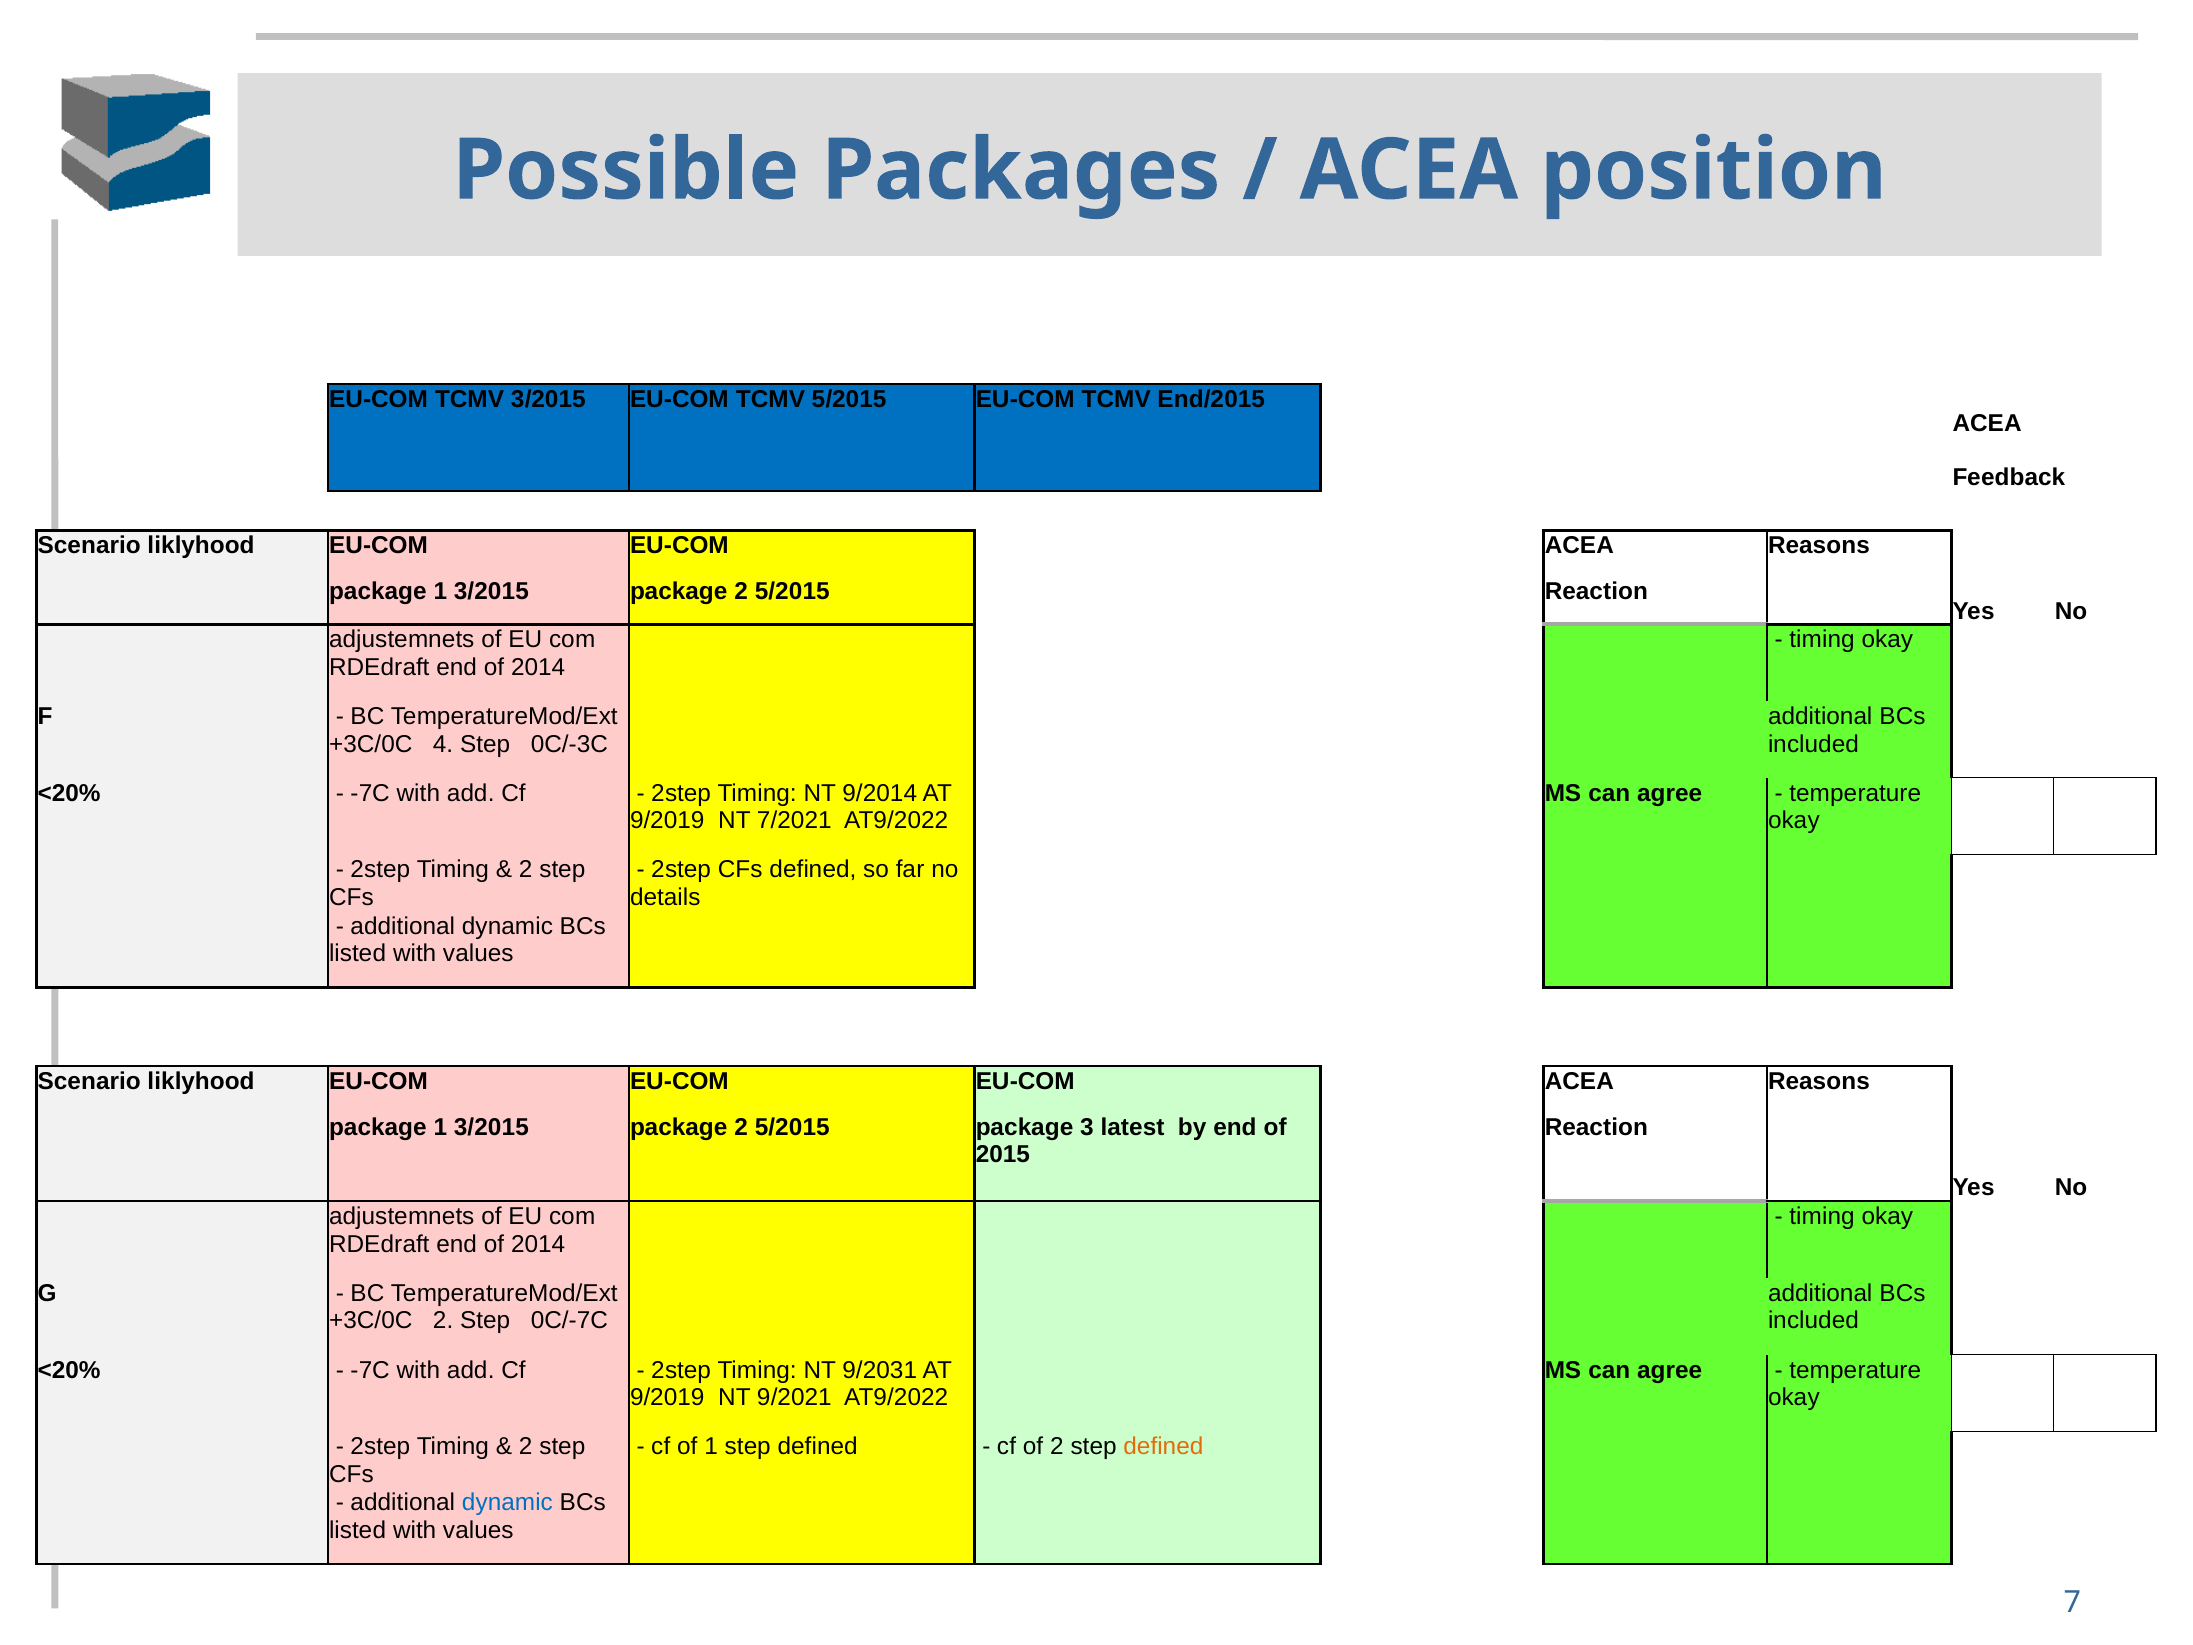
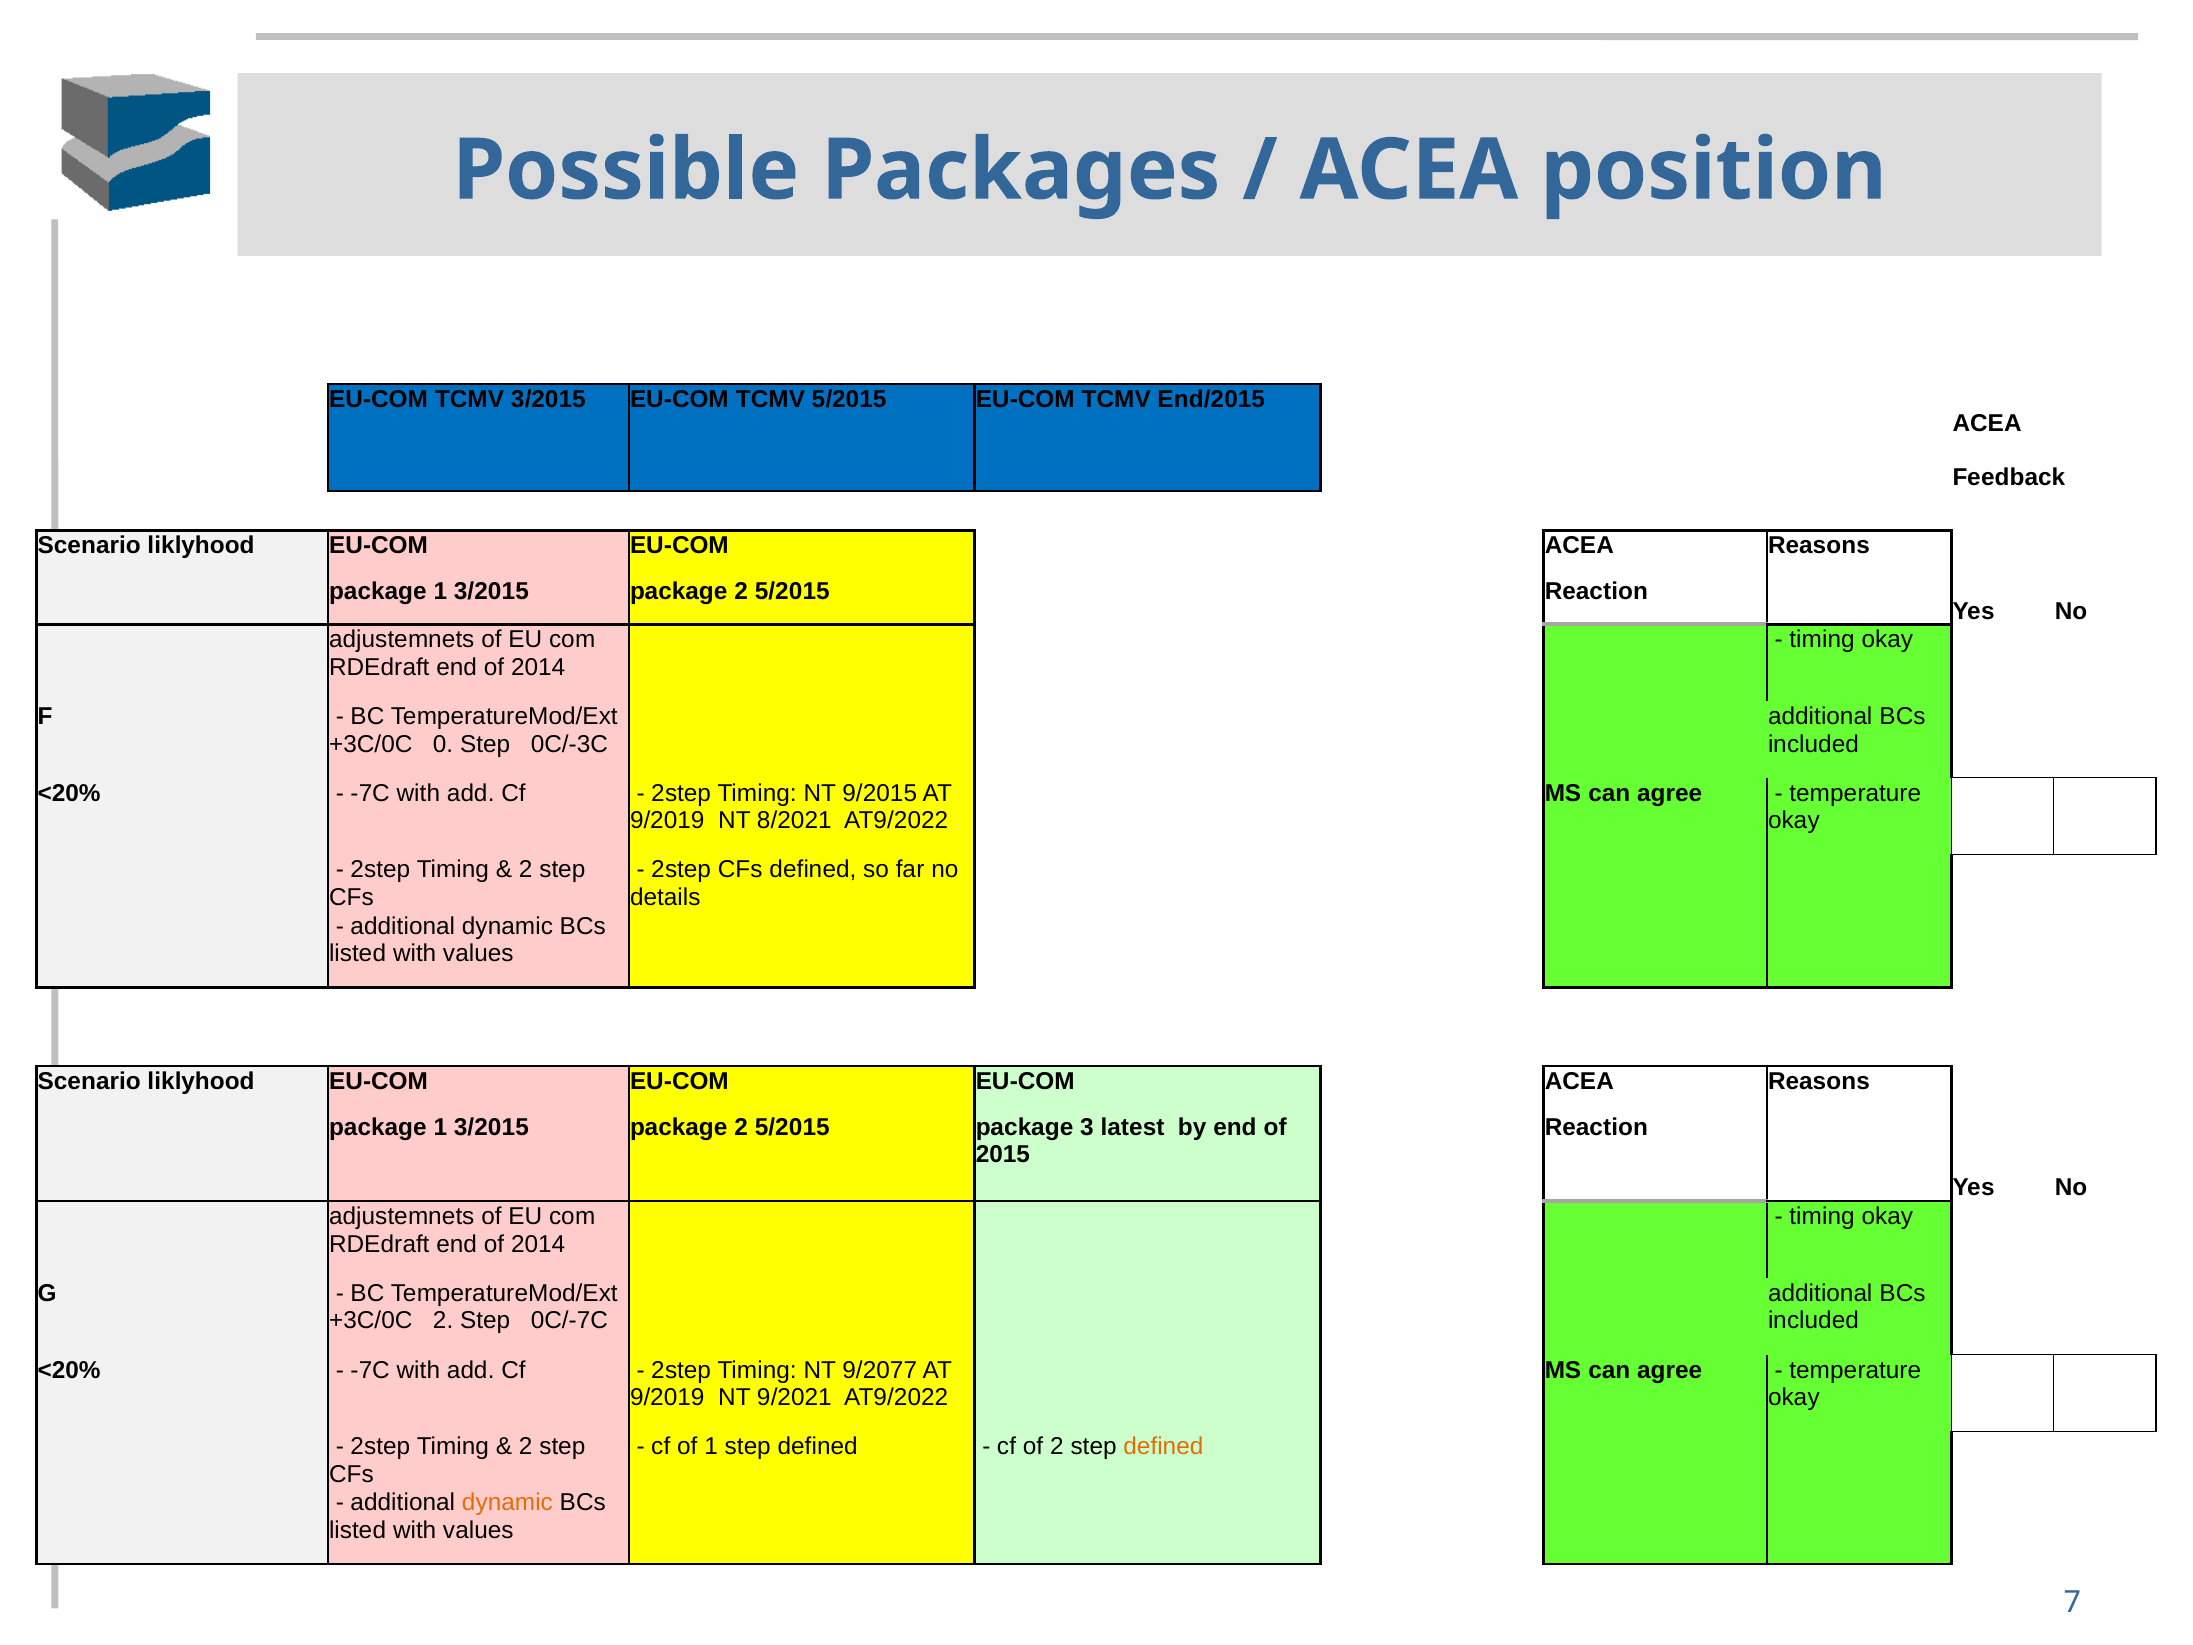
4: 4 -> 0
9/2014: 9/2014 -> 9/2015
7/2021: 7/2021 -> 8/2021
9/2031: 9/2031 -> 9/2077
dynamic at (507, 1503) colour: blue -> orange
